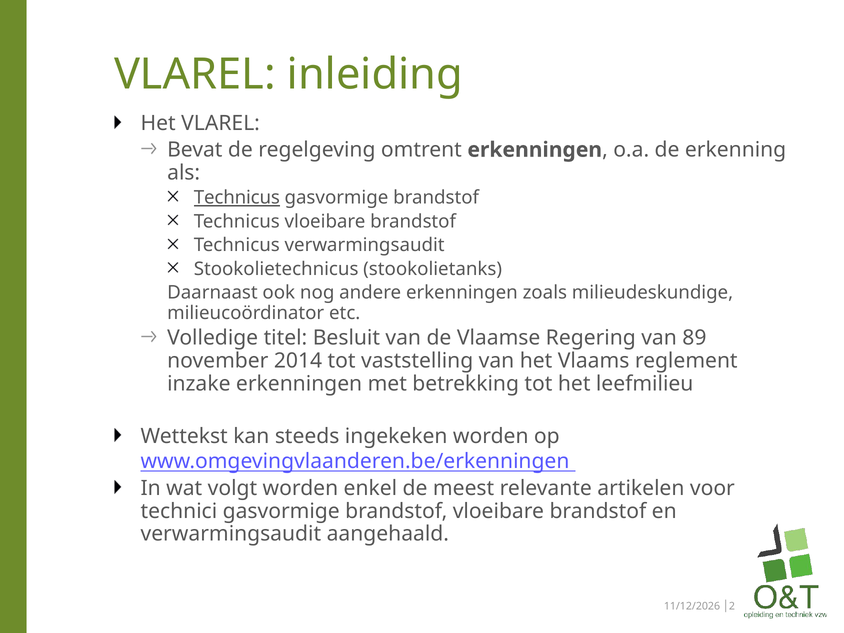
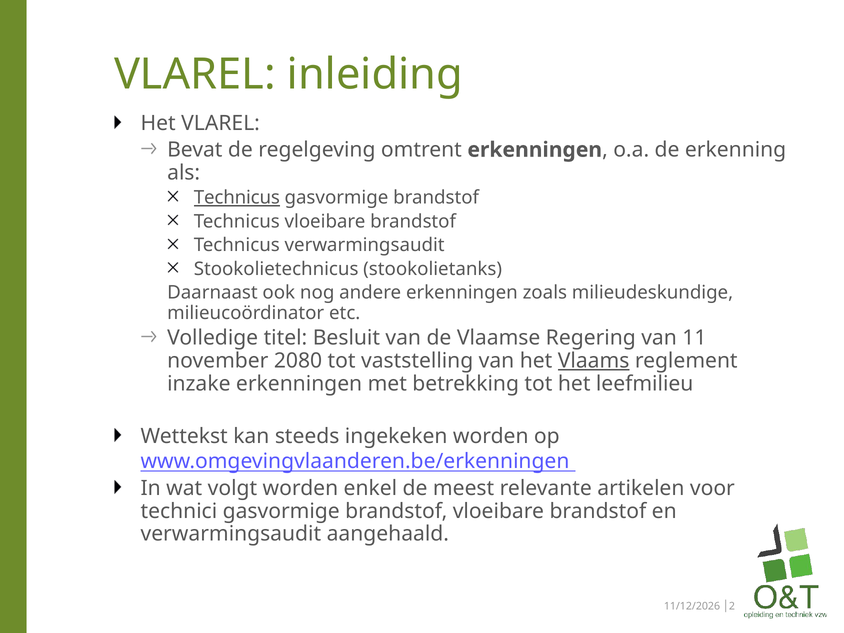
89: 89 -> 11
2014: 2014 -> 2080
Vlaams underline: none -> present
